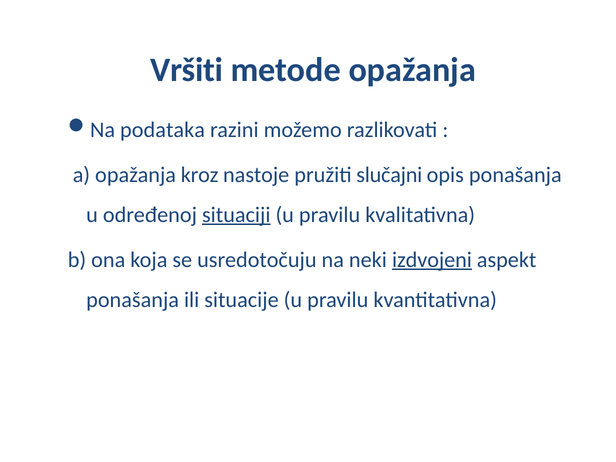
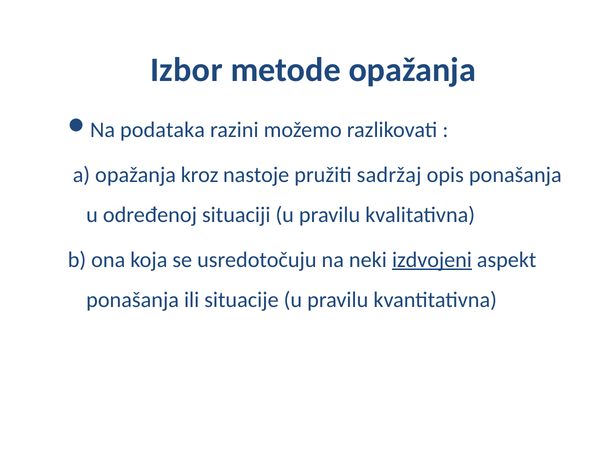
Vršiti: Vršiti -> Izbor
slučajni: slučajni -> sadržaj
situaciji underline: present -> none
